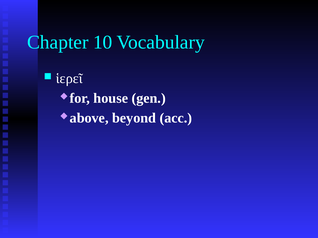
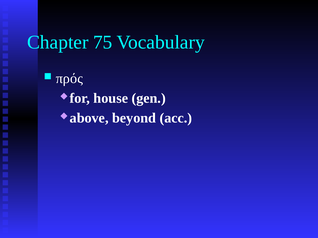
10: 10 -> 75
ἱερεῖ: ἱερεῖ -> πρός
